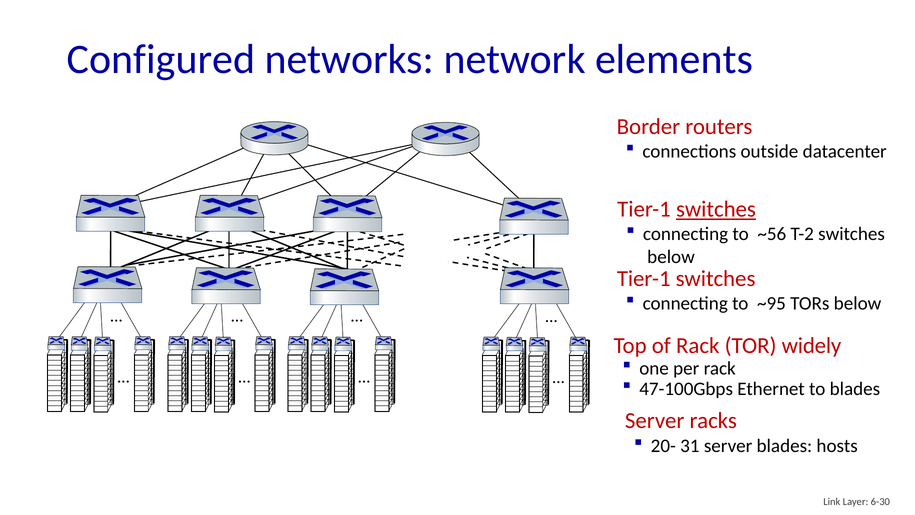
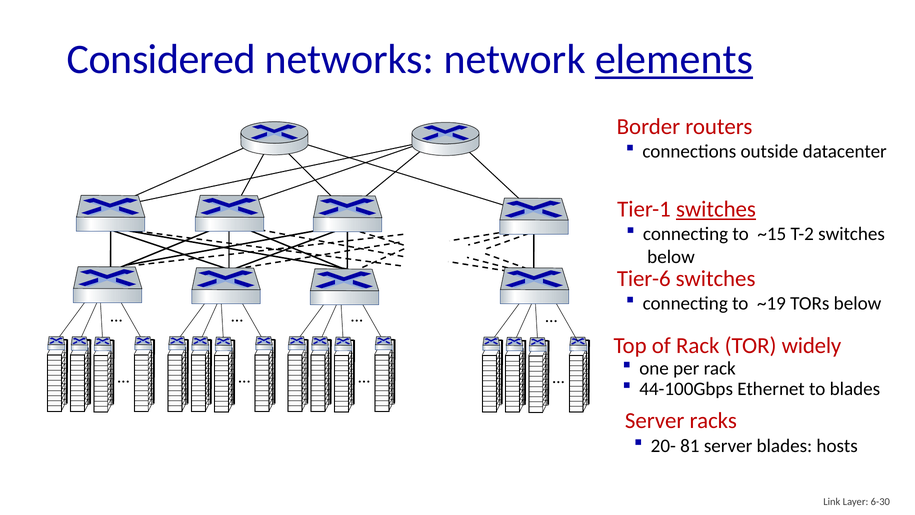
Configured: Configured -> Considered
elements underline: none -> present
~56: ~56 -> ~15
Tier-1 at (644, 278): Tier-1 -> Tier-6
~95: ~95 -> ~19
47-100Gbps: 47-100Gbps -> 44-100Gbps
31: 31 -> 81
